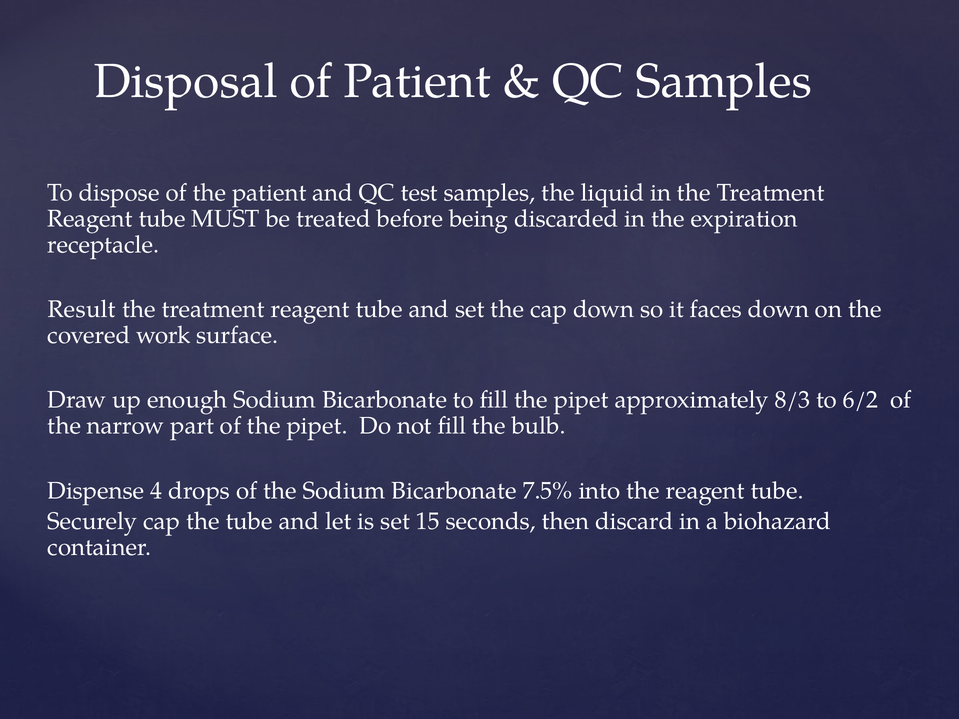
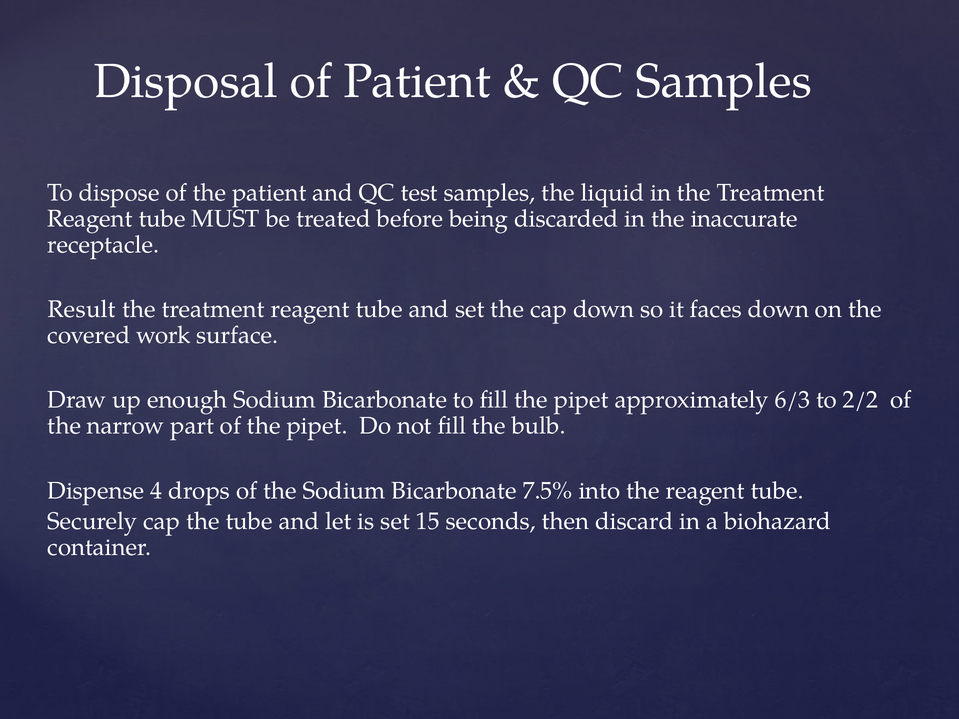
expiration: expiration -> inaccurate
8/3: 8/3 -> 6/3
6/2: 6/2 -> 2/2
